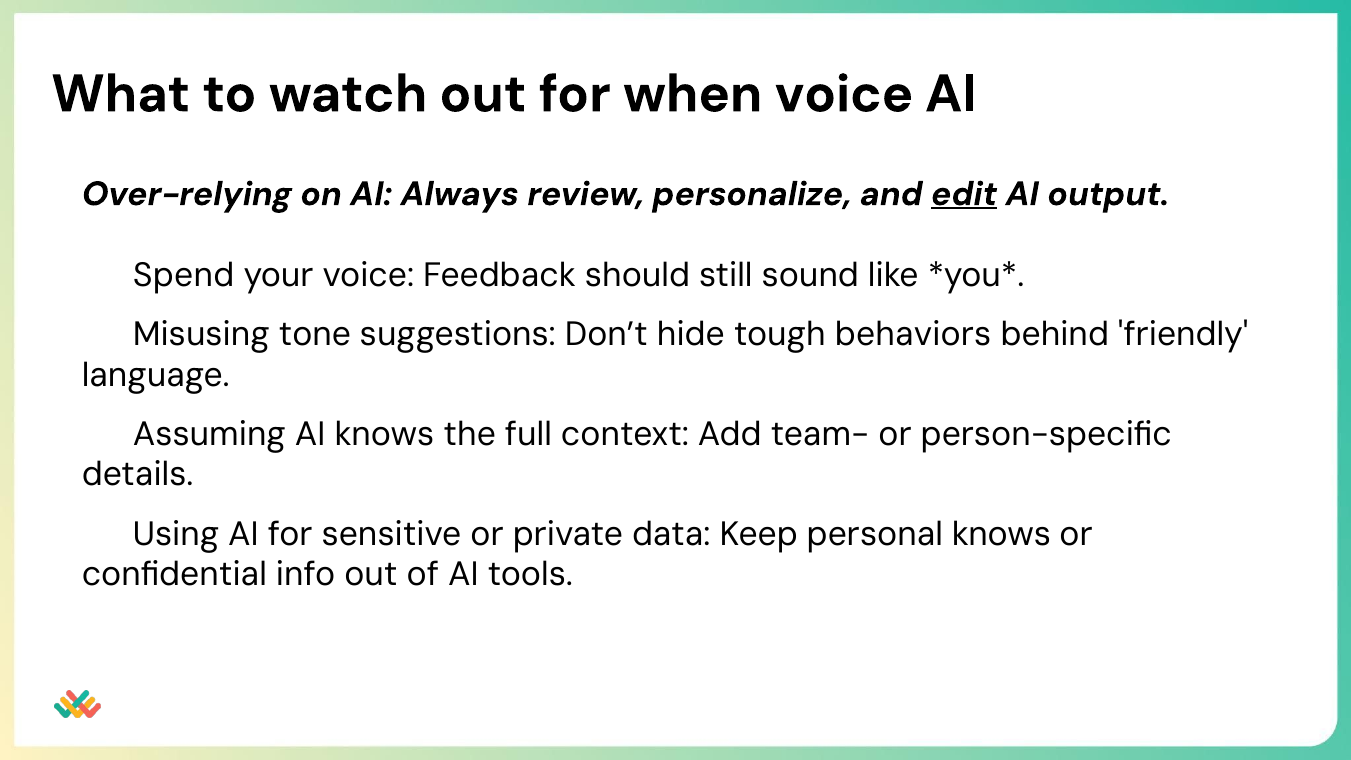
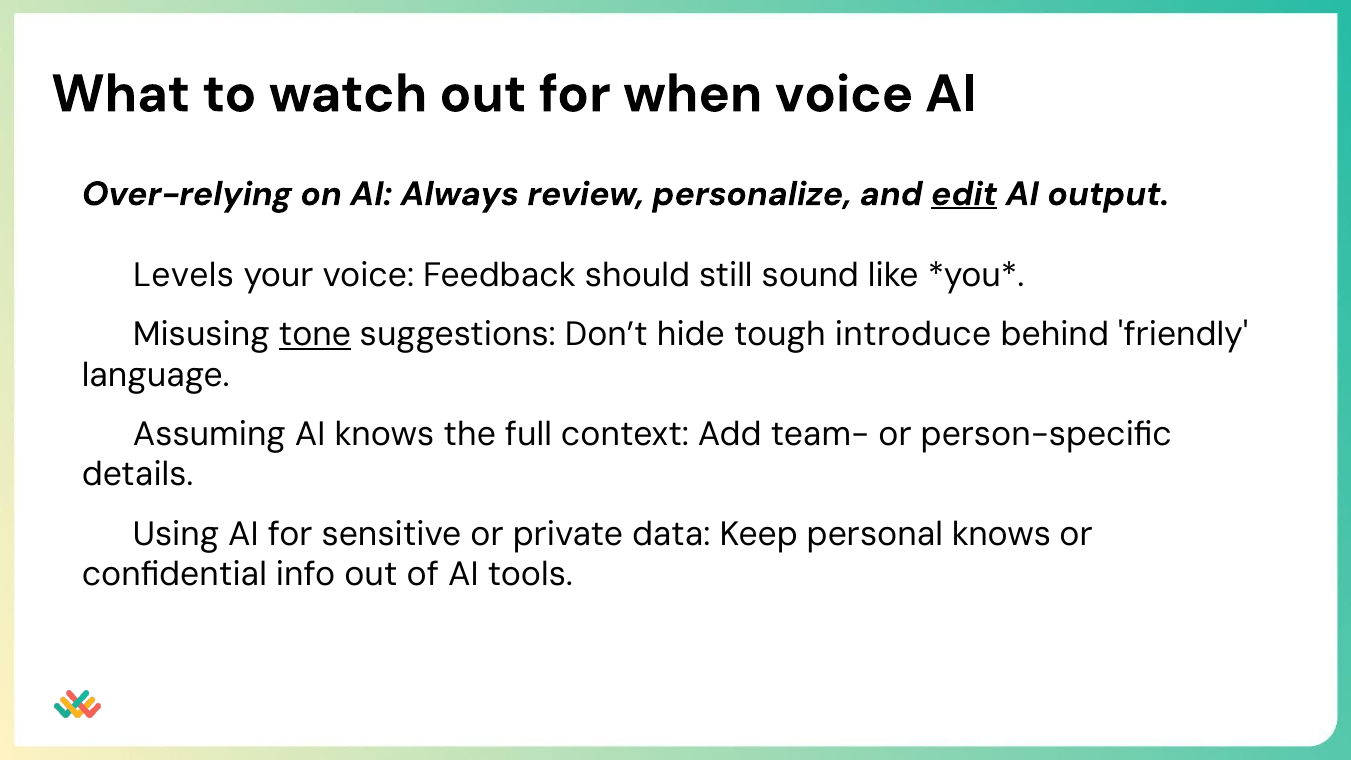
Spend: Spend -> Levels
tone underline: none -> present
behaviors: behaviors -> introduce
